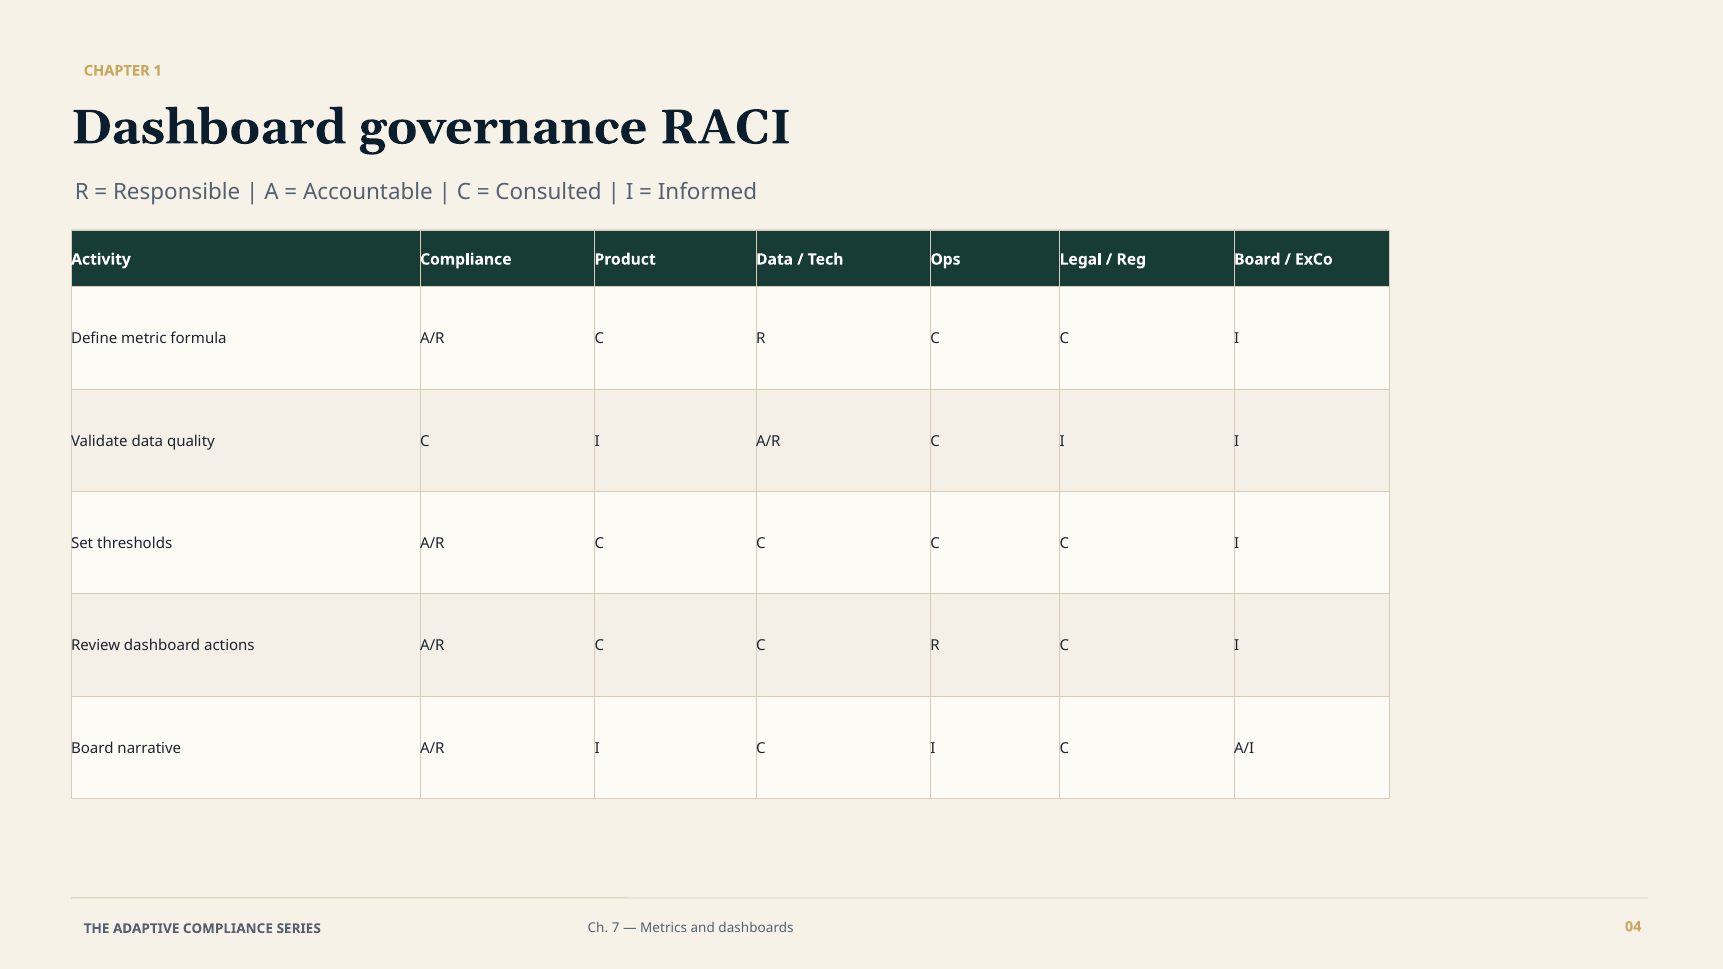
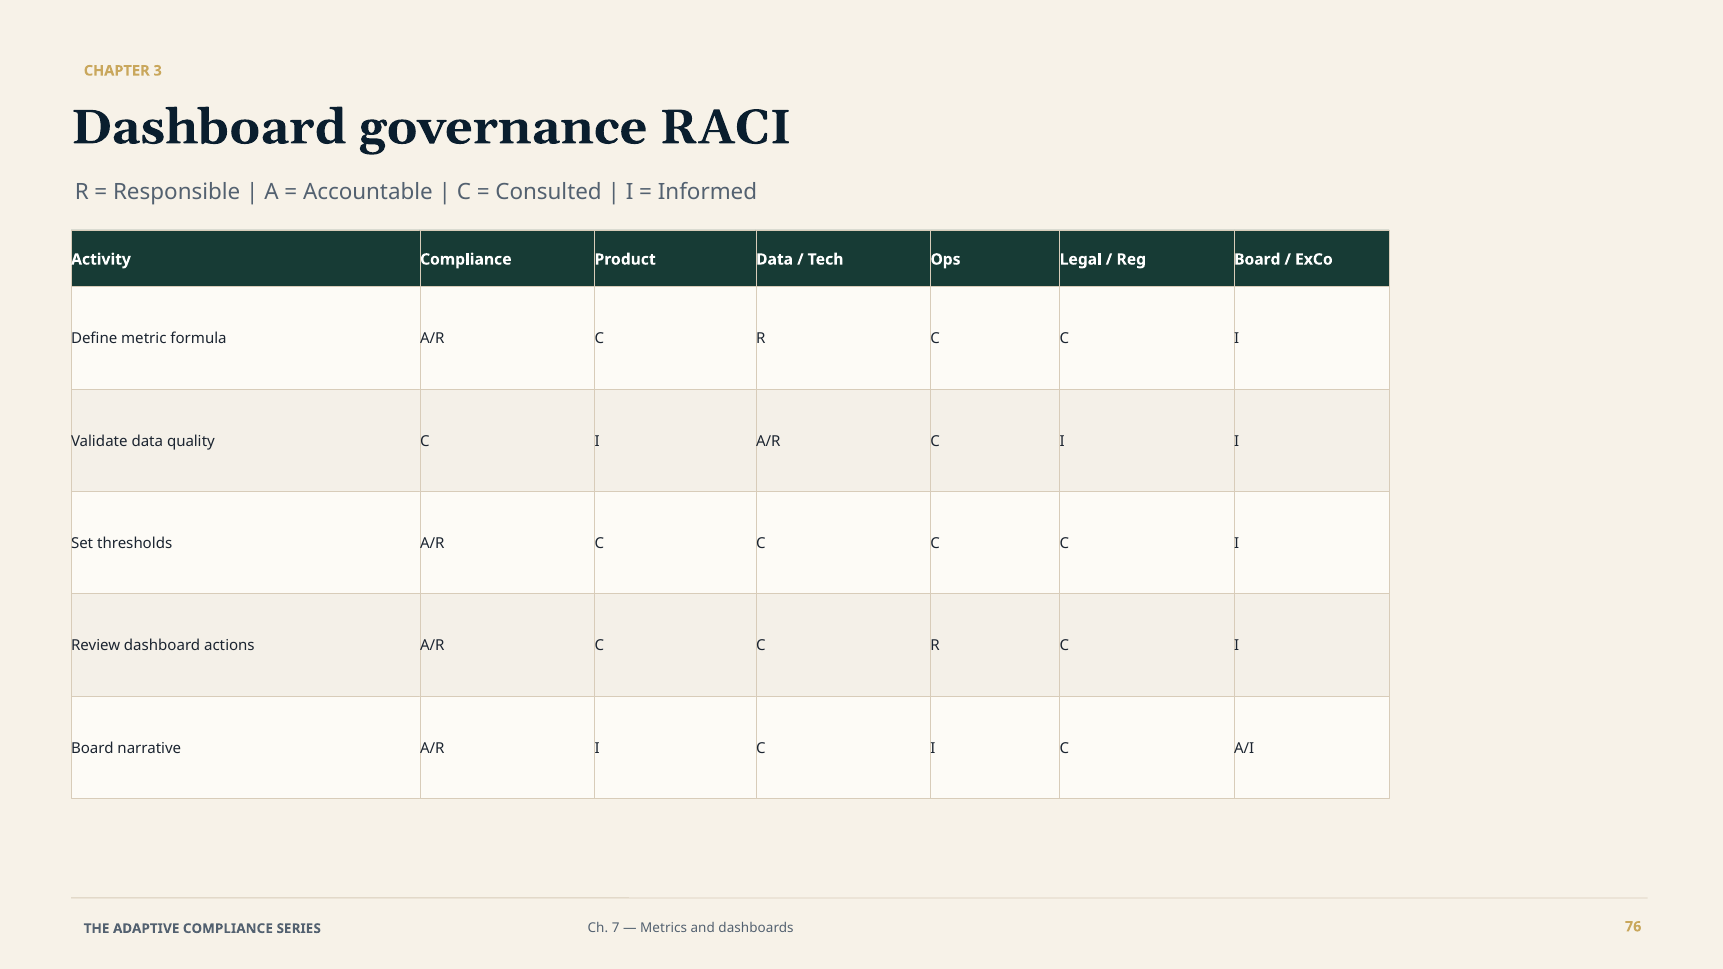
1: 1 -> 3
04: 04 -> 76
